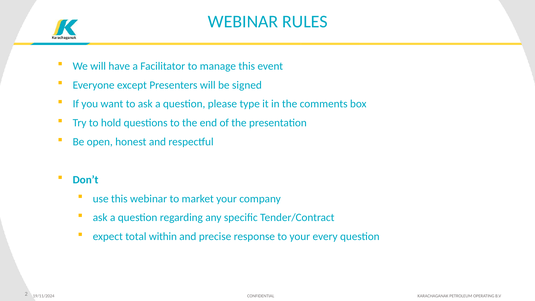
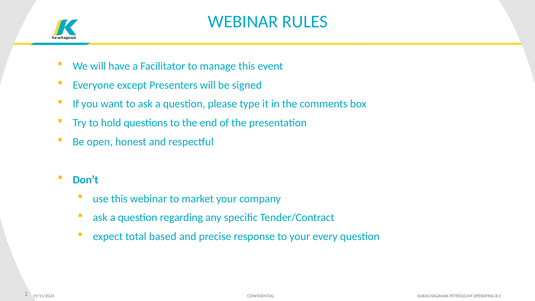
within: within -> based
